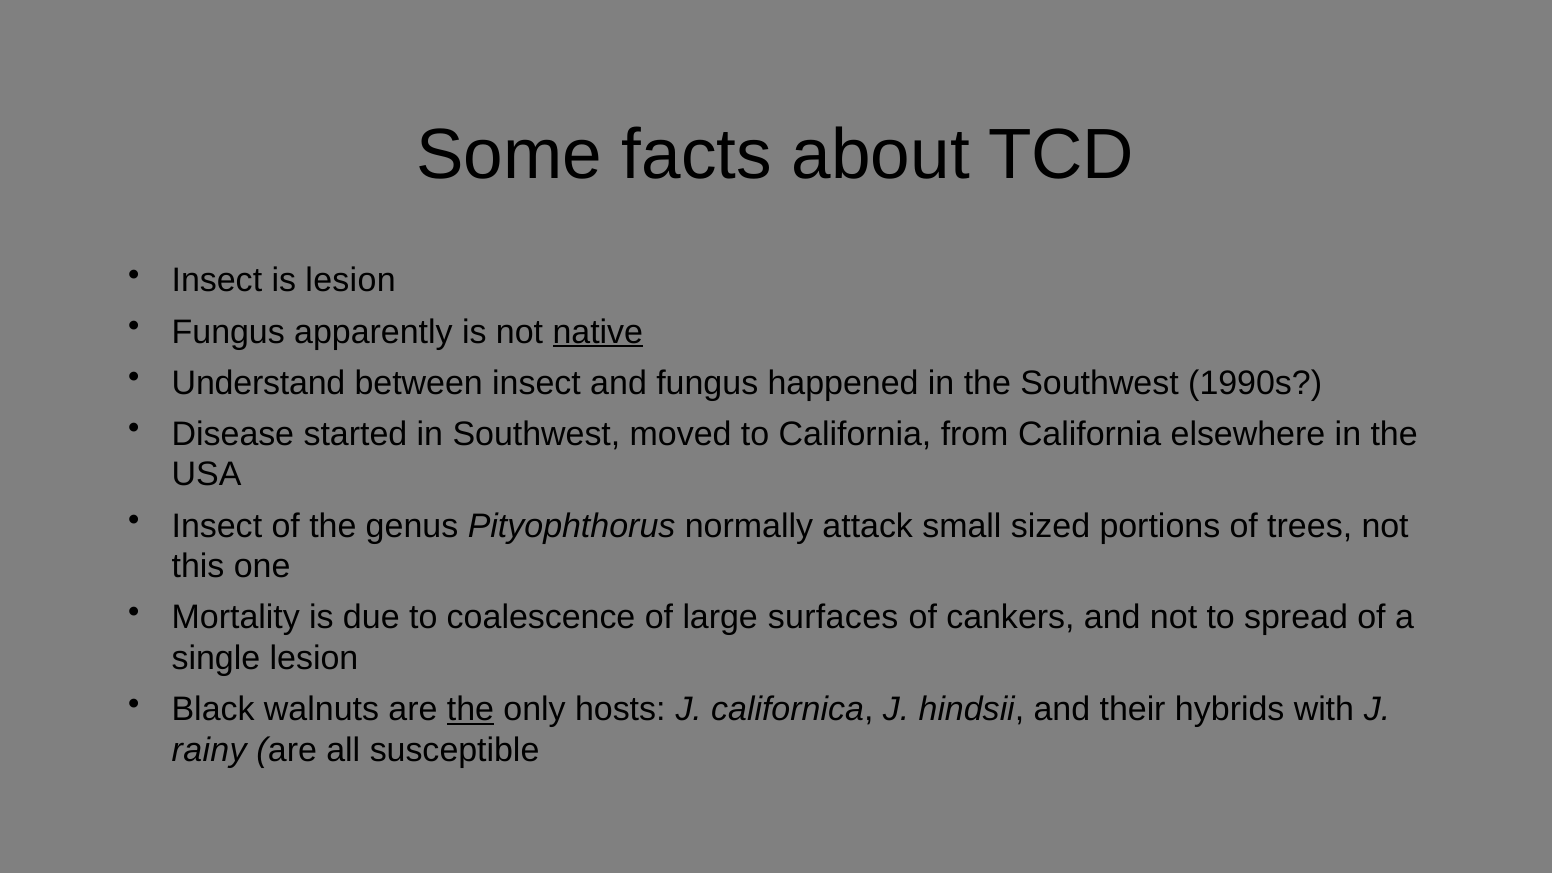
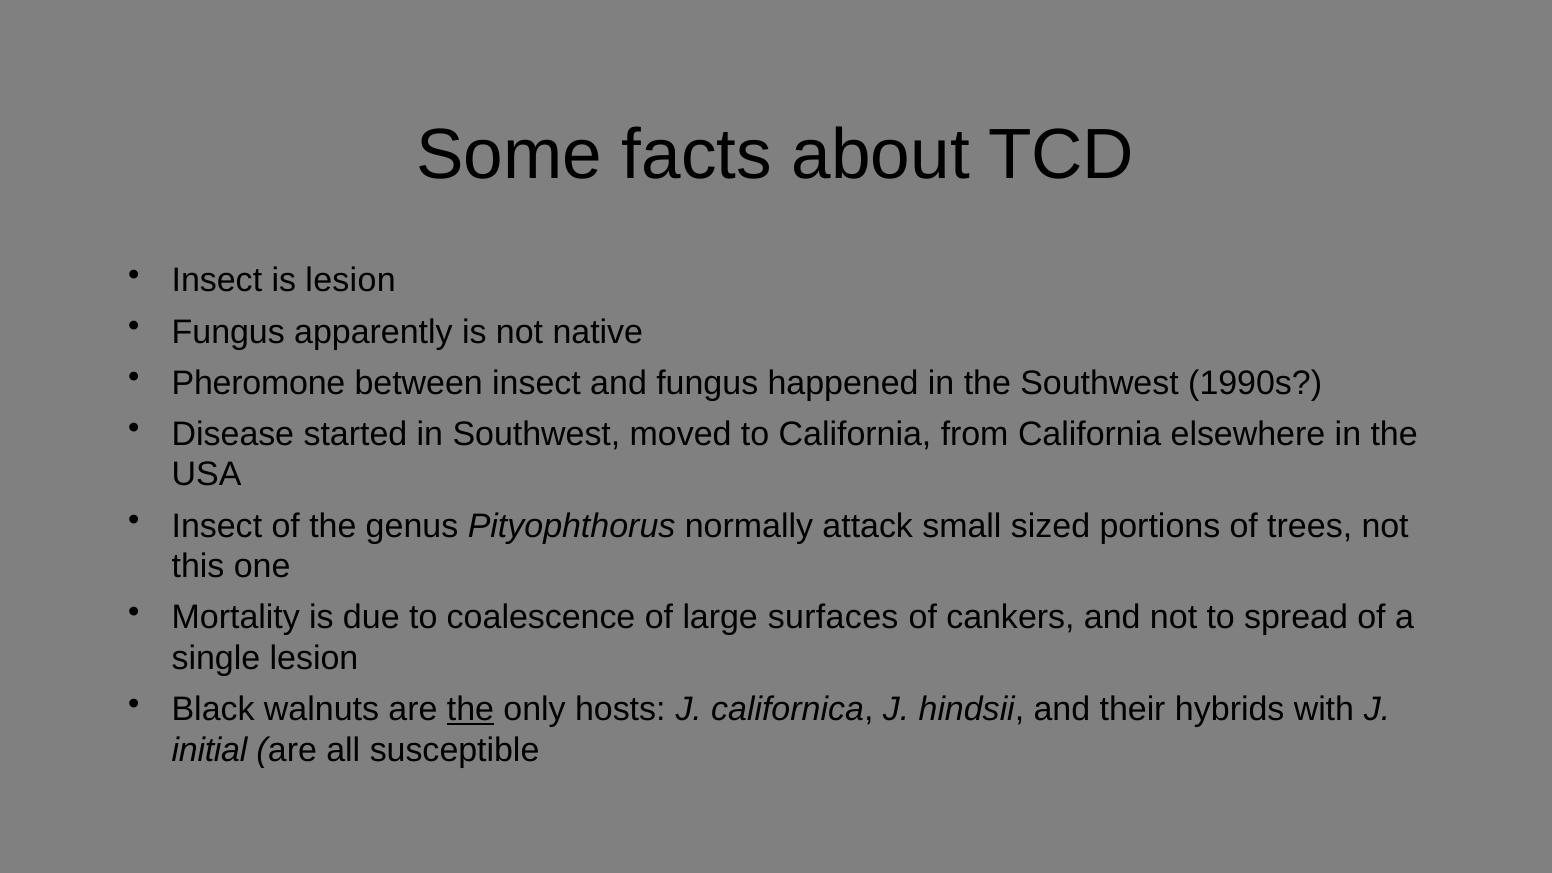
native underline: present -> none
Understand: Understand -> Pheromone
rainy: rainy -> initial
